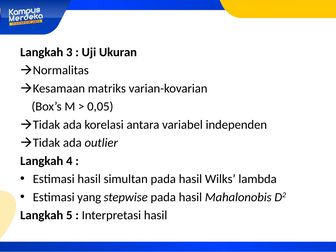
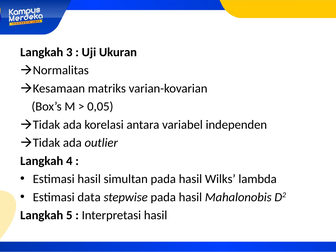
yang: yang -> data
